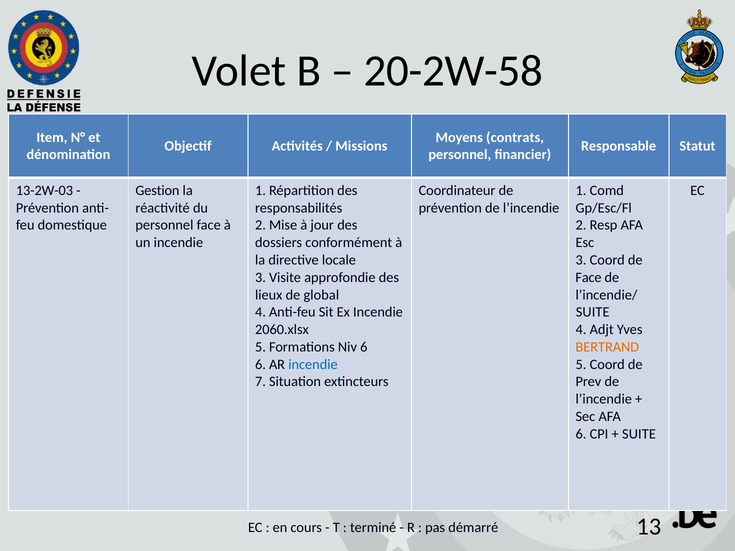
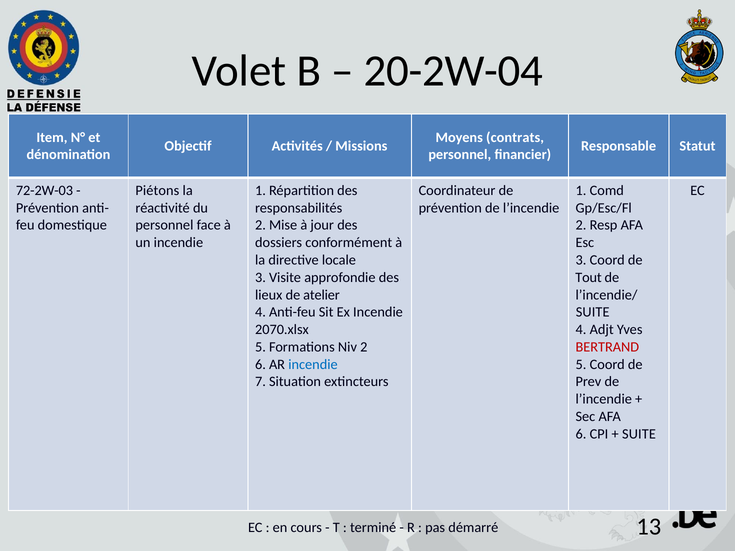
20-2W-58: 20-2W-58 -> 20-2W-04
13-2W-03: 13-2W-03 -> 72-2W-03
Gestion: Gestion -> Piétons
Face at (589, 278): Face -> Tout
global: global -> atelier
2060.xlsx: 2060.xlsx -> 2070.xlsx
Niv 6: 6 -> 2
BERTRAND colour: orange -> red
